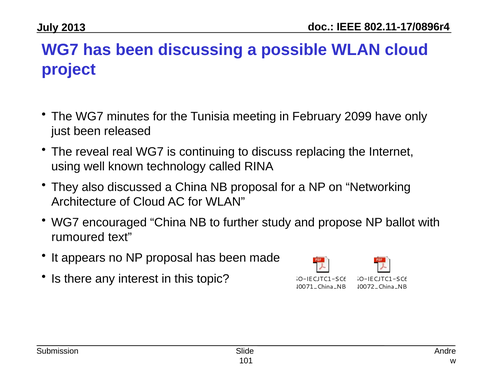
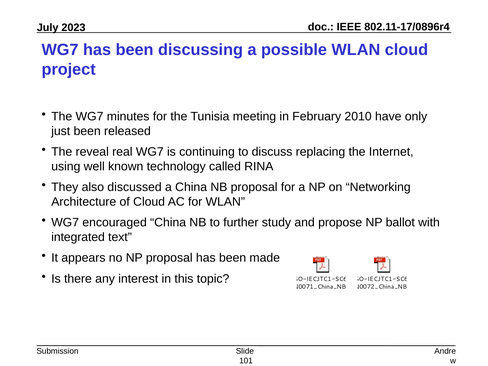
2013: 2013 -> 2023
2099: 2099 -> 2010
rumoured: rumoured -> integrated
